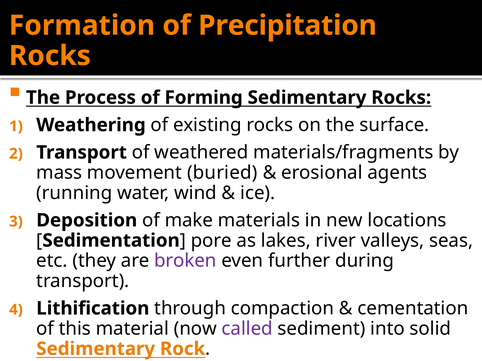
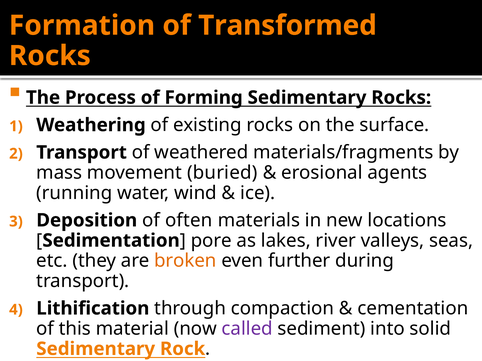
Precipitation: Precipitation -> Transformed
make: make -> often
broken colour: purple -> orange
